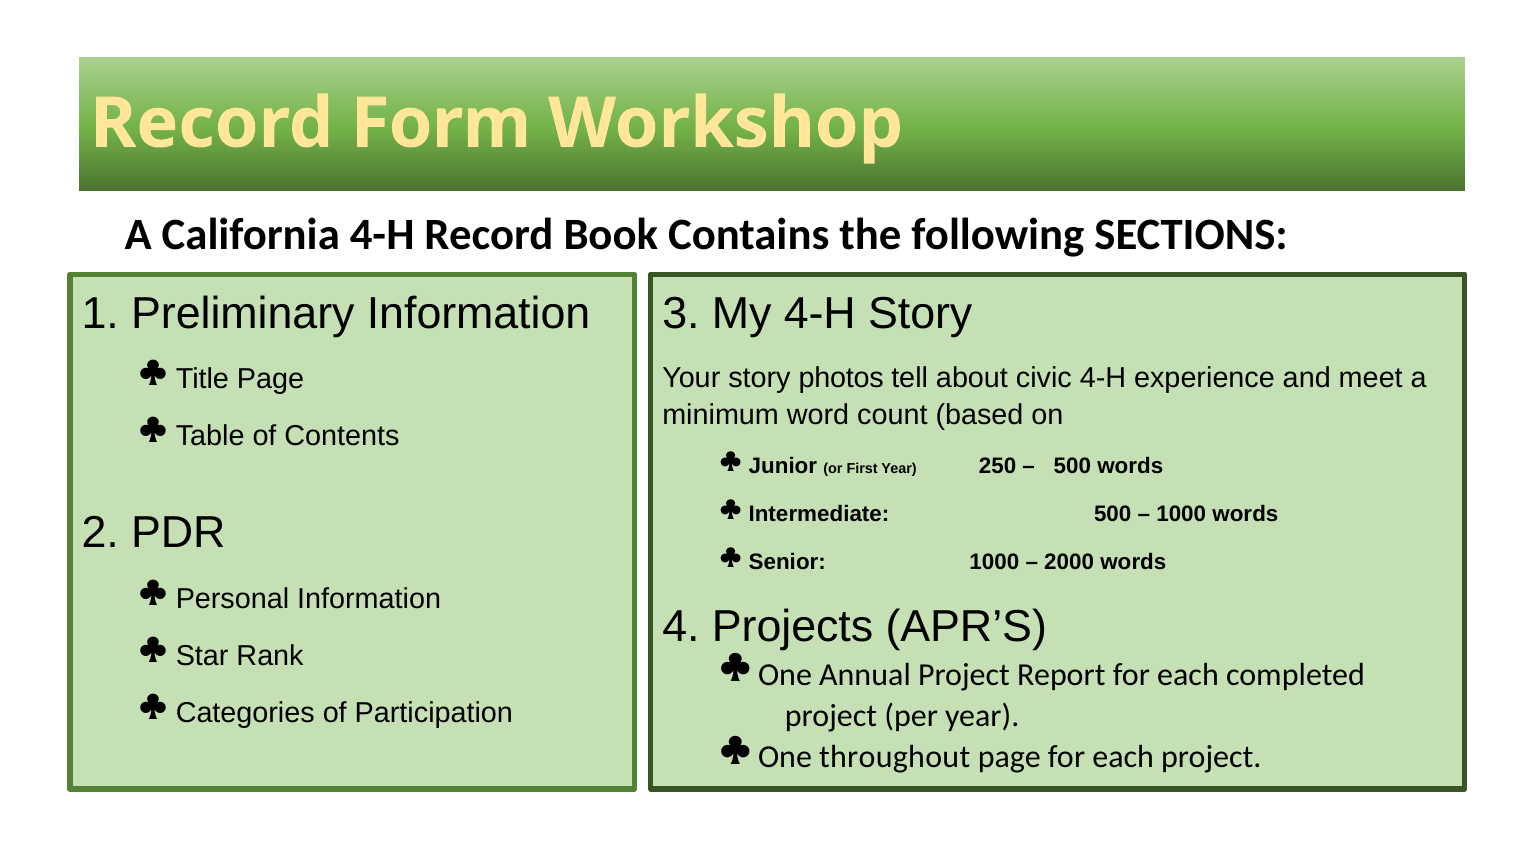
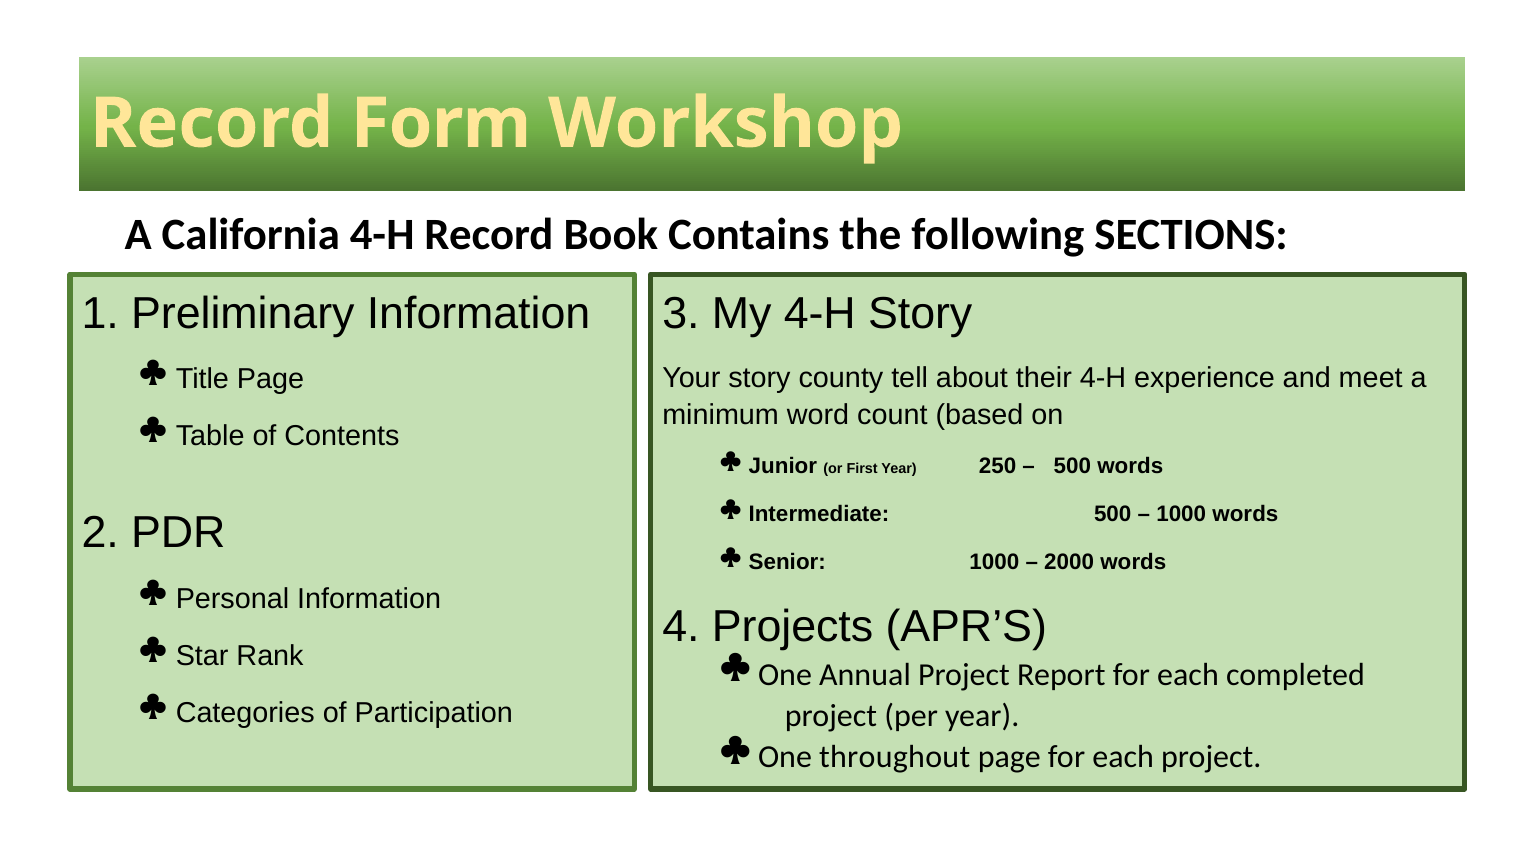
photos: photos -> county
civic: civic -> their
